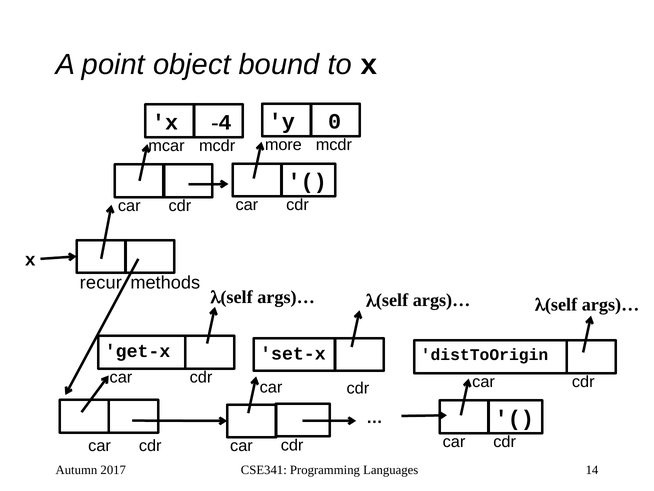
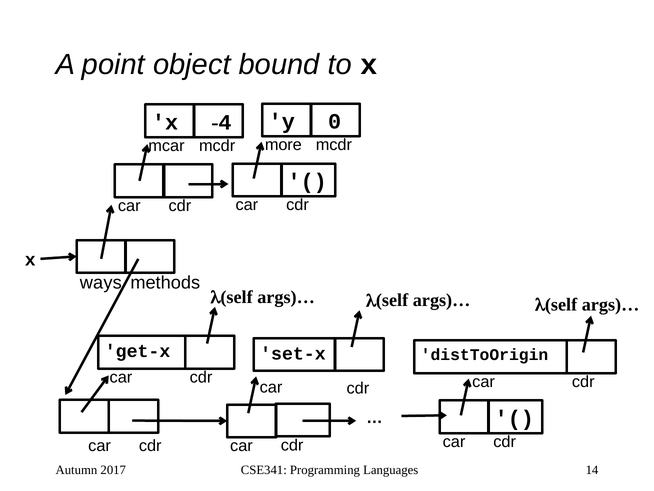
recur: recur -> ways
